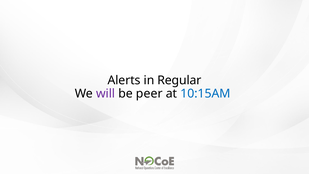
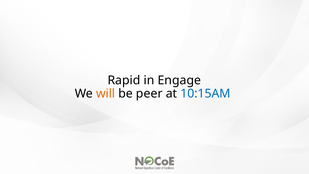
Alerts: Alerts -> Rapid
Regular: Regular -> Engage
will colour: purple -> orange
